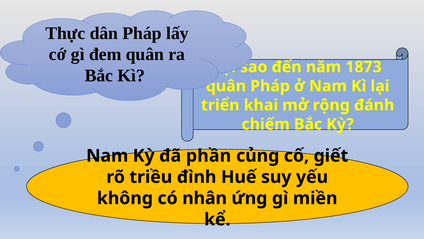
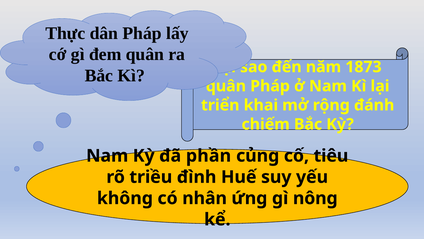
giết: giết -> tiêu
miền: miền -> nông
